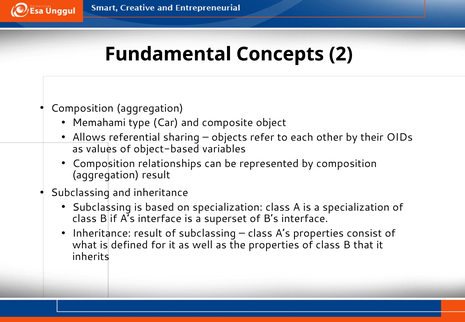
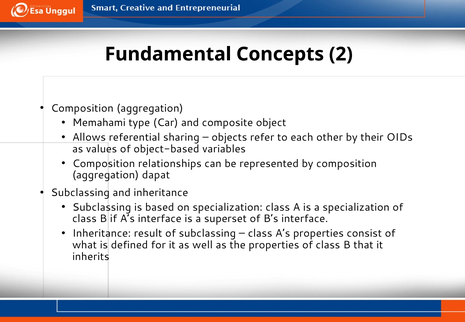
aggregation result: result -> dapat
